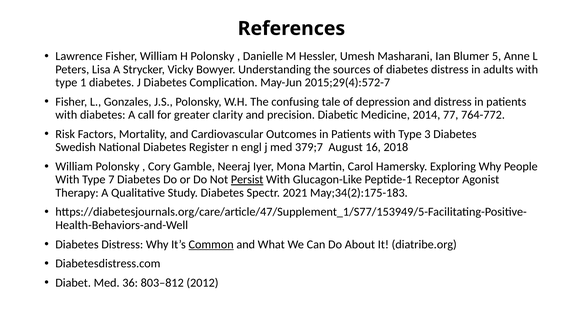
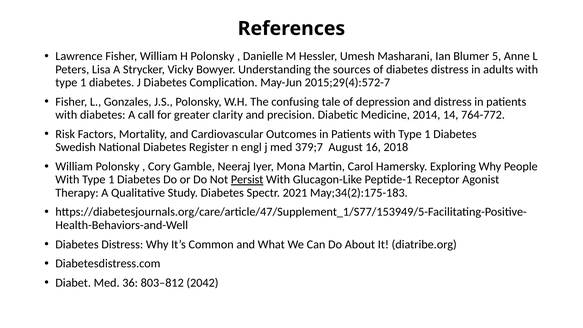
77: 77 -> 14
Patients with Type 3: 3 -> 1
7 at (111, 180): 7 -> 1
Common underline: present -> none
2012: 2012 -> 2042
